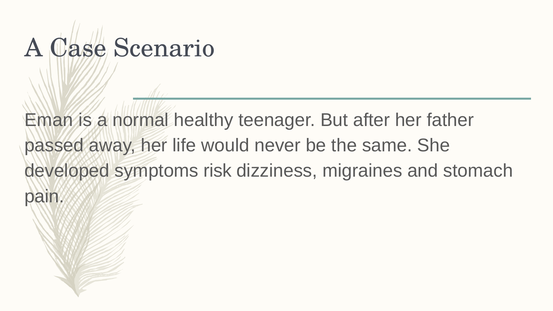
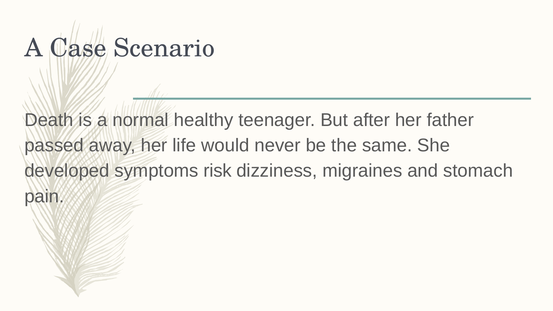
Eman: Eman -> Death
